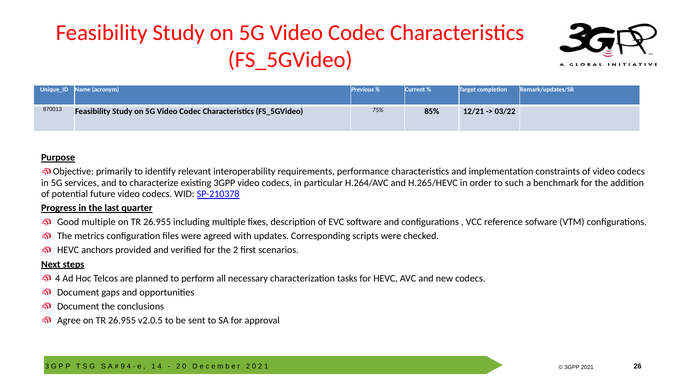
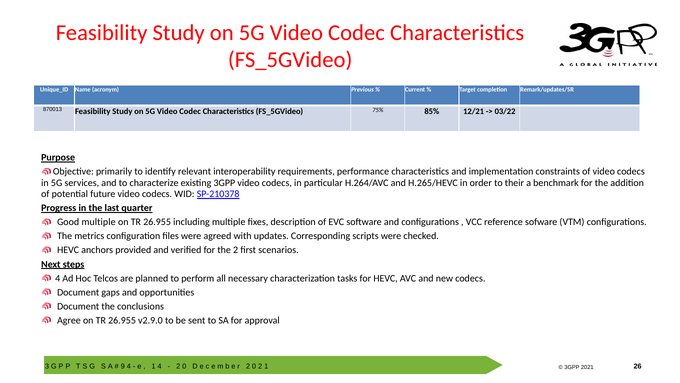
such: such -> their
v2.0.5: v2.0.5 -> v2.9.0
